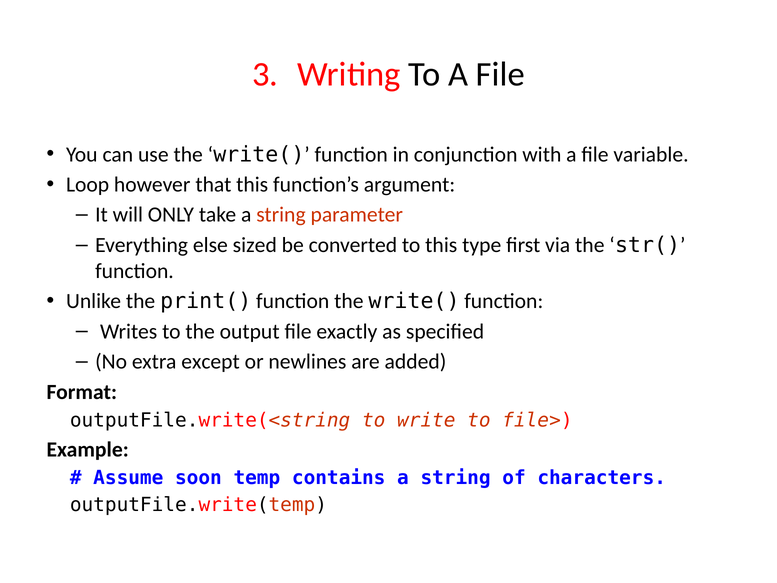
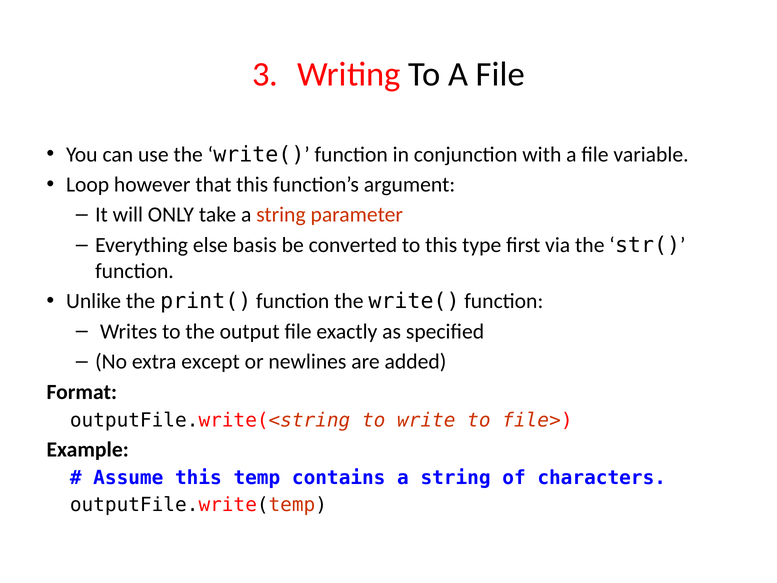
sized: sized -> basis
Assume soon: soon -> this
